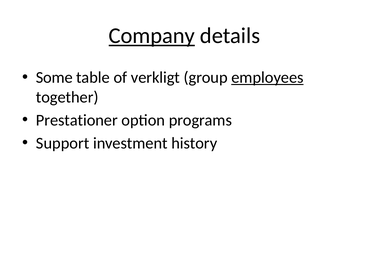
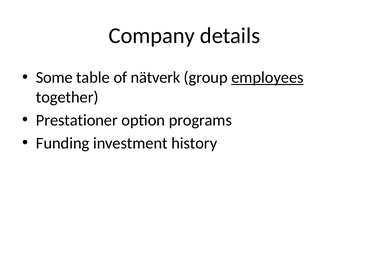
Company underline: present -> none
verkligt: verkligt -> nätverk
Support: Support -> Funding
